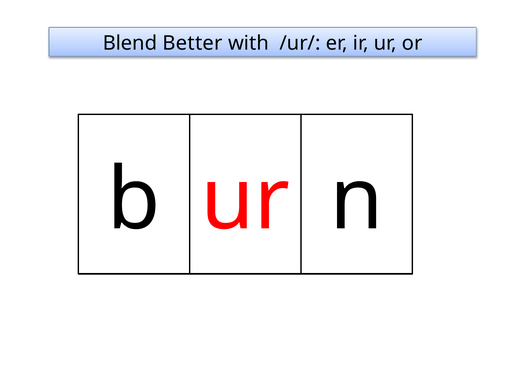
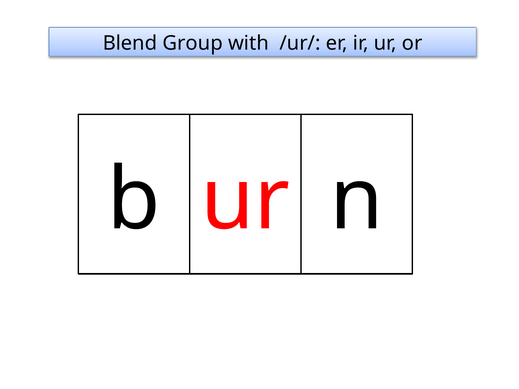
Better: Better -> Group
